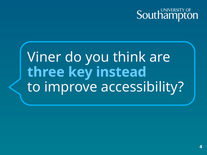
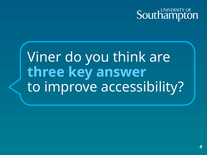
instead: instead -> answer
